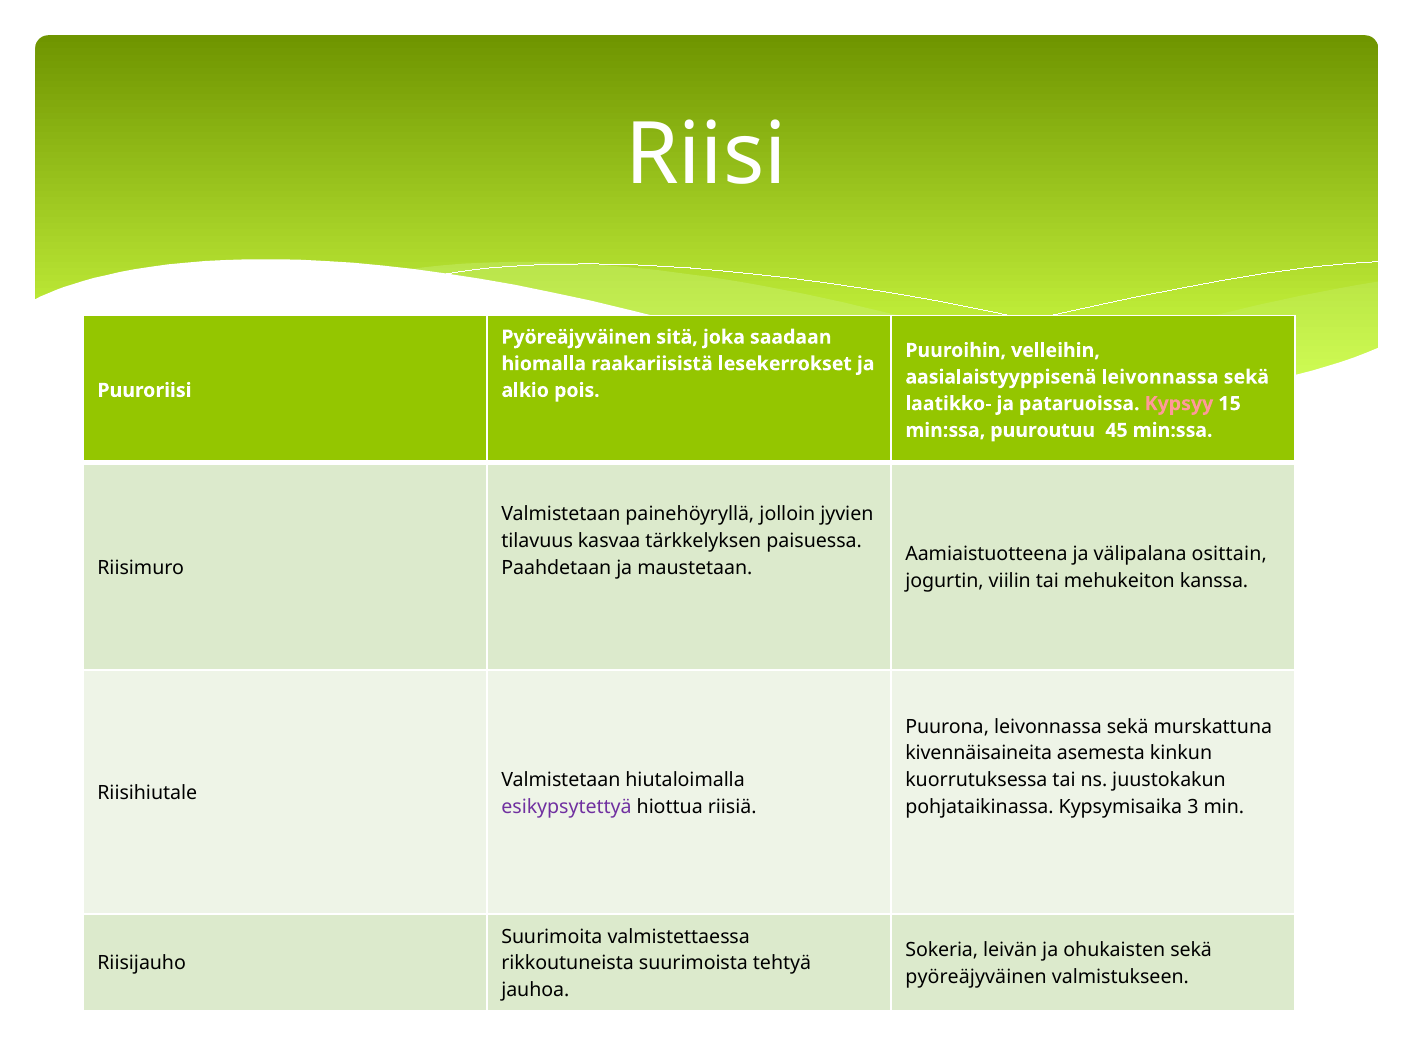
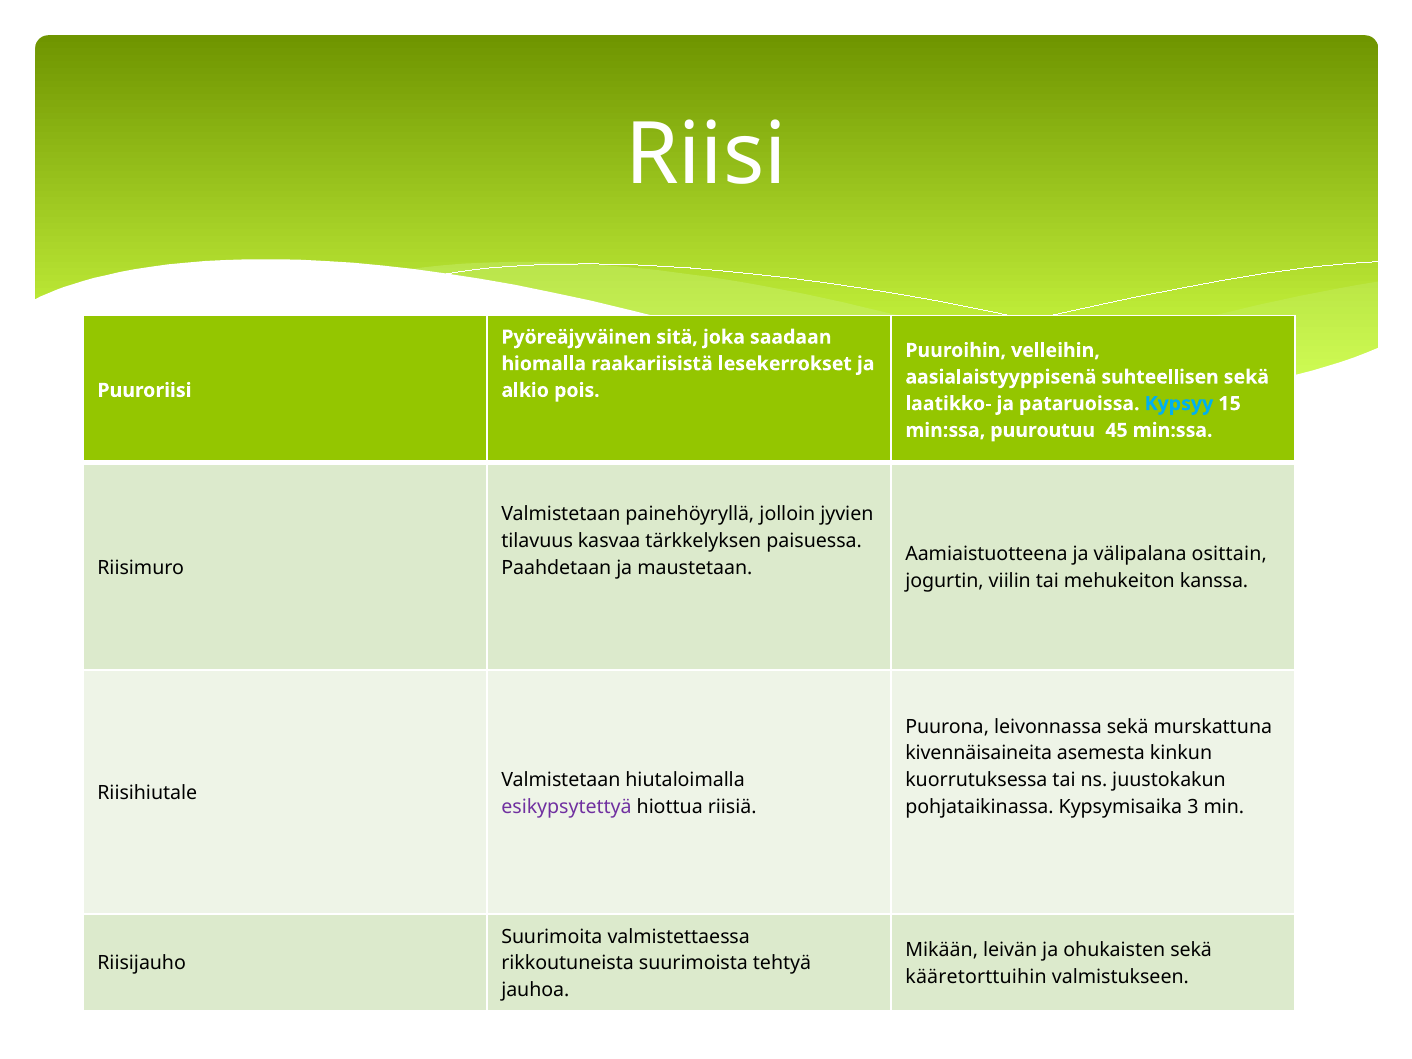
aasialaistyyppisenä leivonnassa: leivonnassa -> suhteellisen
Kypsyy colour: pink -> light blue
Sokeria: Sokeria -> Mikään
pyöreäjyväinen at (976, 977): pyöreäjyväinen -> kääretorttuihin
